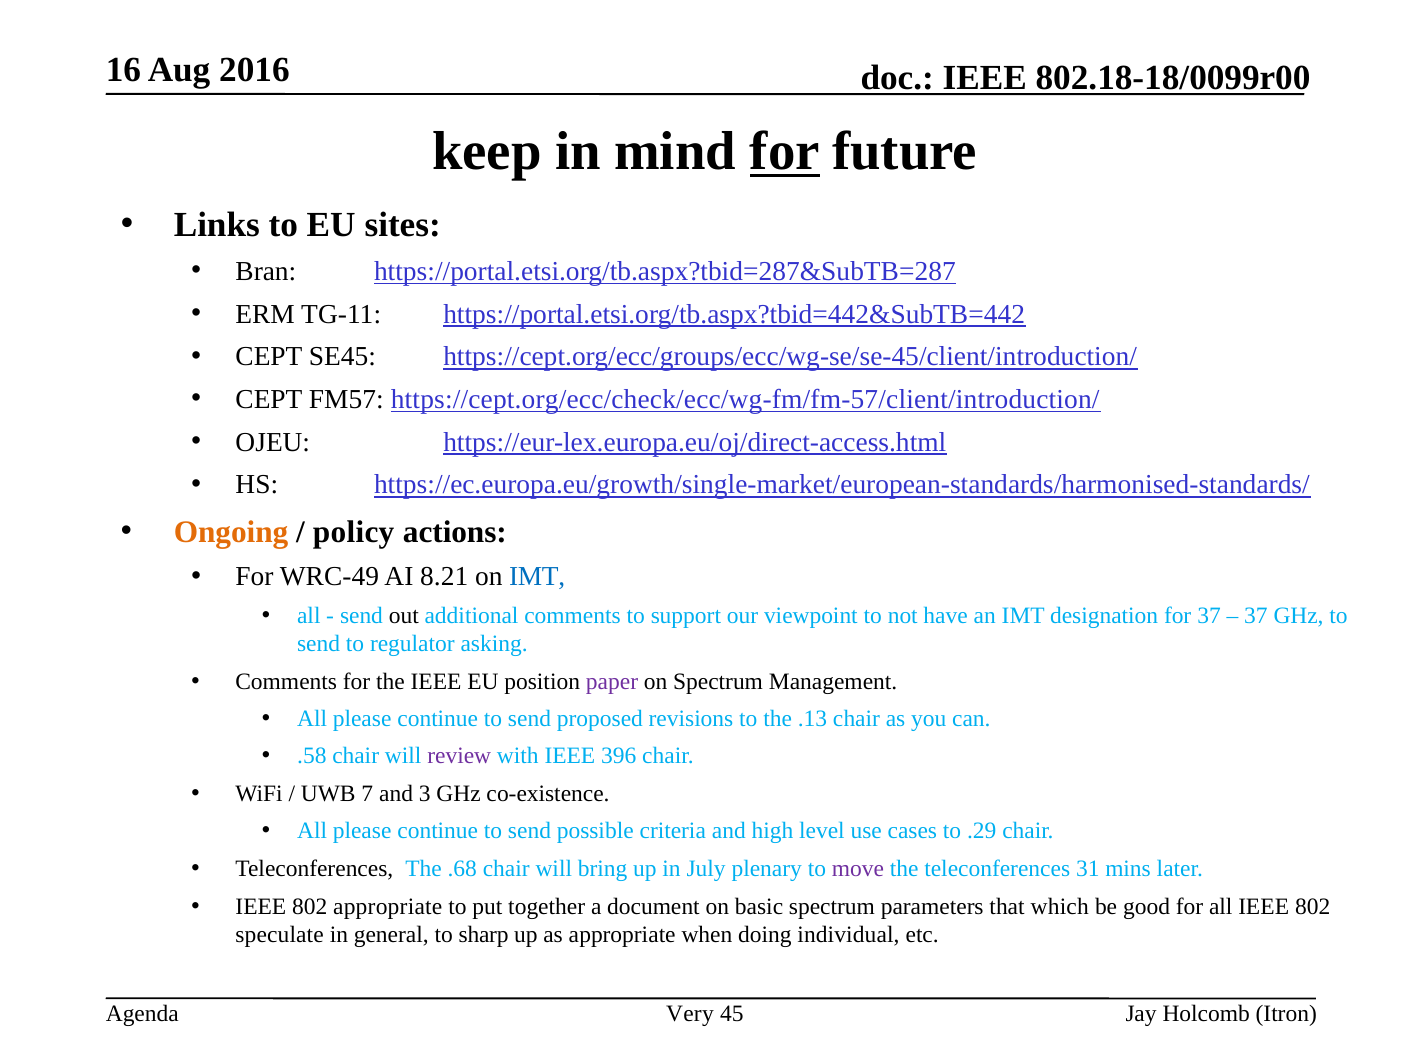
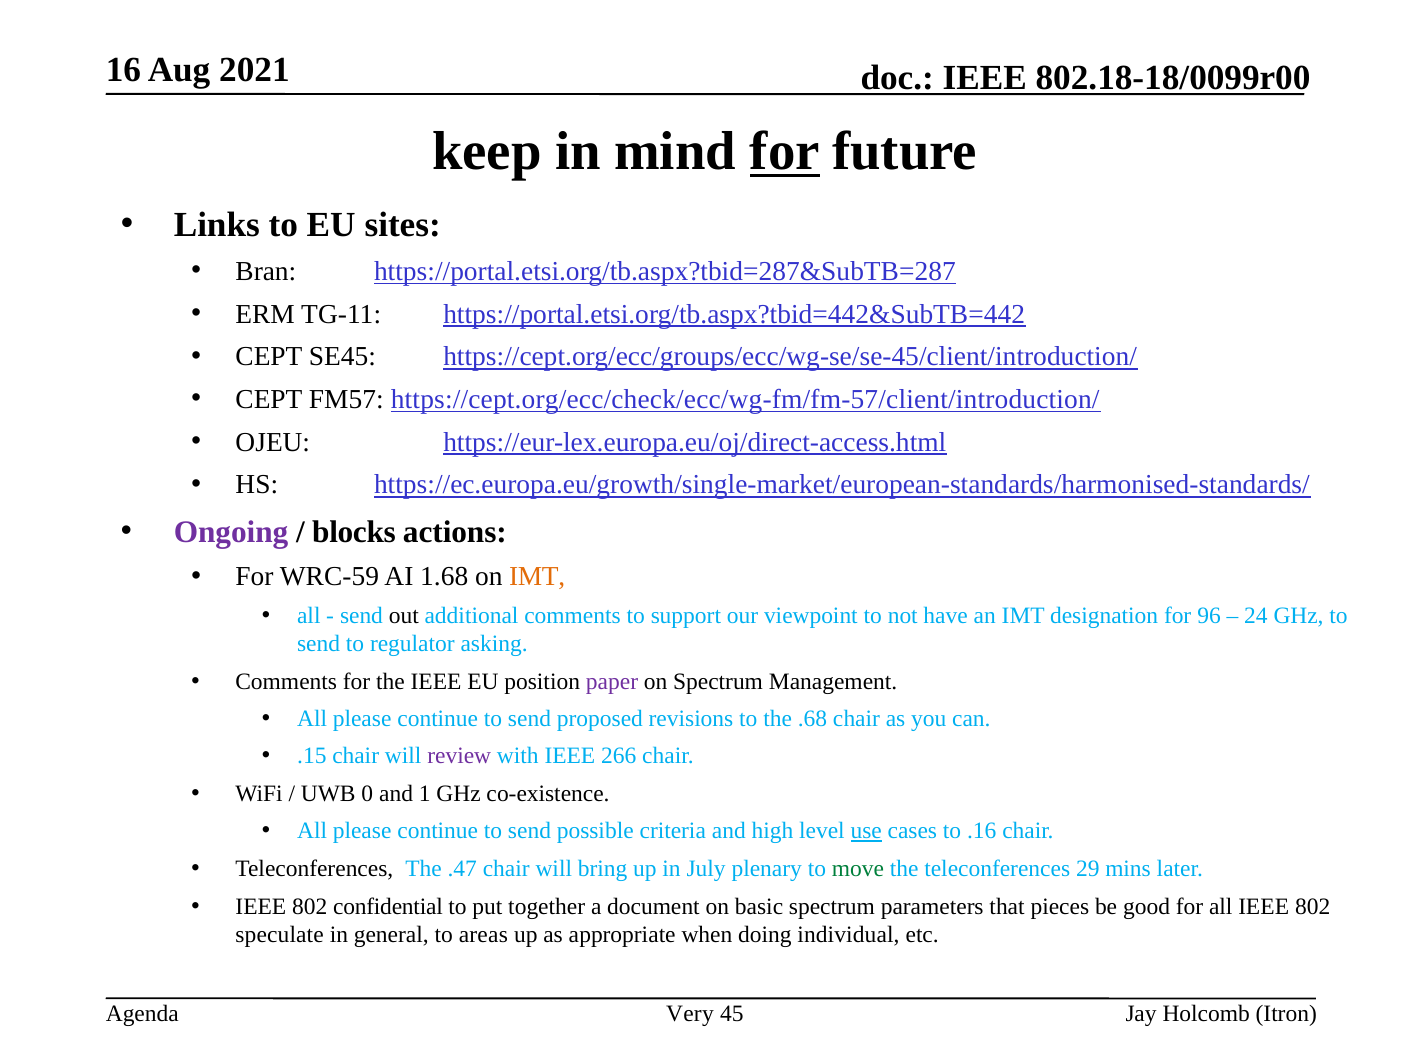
2016: 2016 -> 2021
Ongoing colour: orange -> purple
policy: policy -> blocks
WRC-49: WRC-49 -> WRC-59
8.21: 8.21 -> 1.68
IMT at (537, 577) colour: blue -> orange
for 37: 37 -> 96
37 at (1256, 616): 37 -> 24
.13: .13 -> .68
.58: .58 -> .15
396: 396 -> 266
7: 7 -> 0
3: 3 -> 1
use underline: none -> present
.29: .29 -> .16
.68: .68 -> .47
move colour: purple -> green
31: 31 -> 29
802 appropriate: appropriate -> confidential
which: which -> pieces
sharp: sharp -> areas
